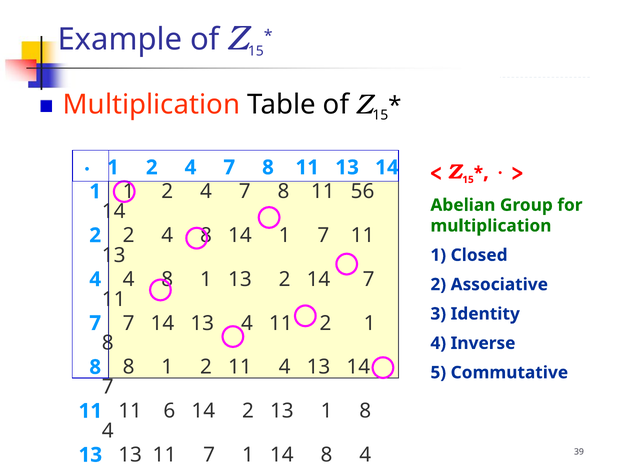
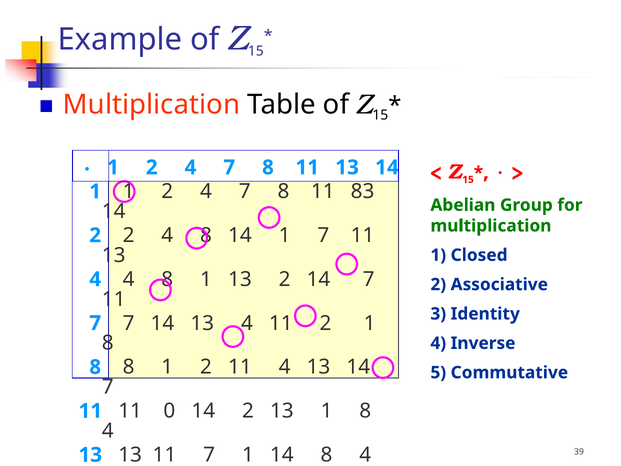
56: 56 -> 83
6: 6 -> 0
